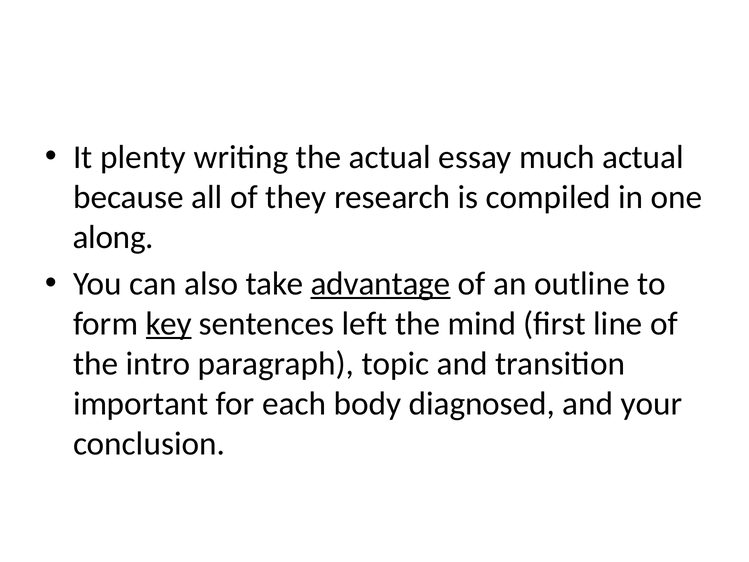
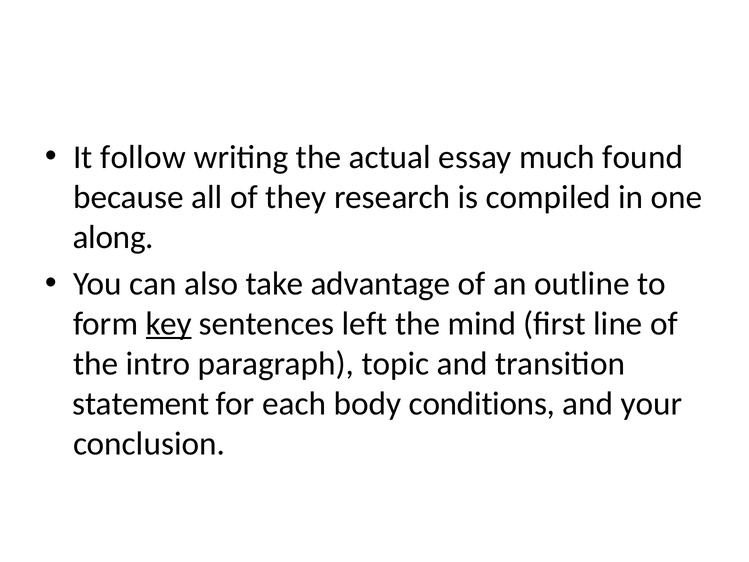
plenty: plenty -> follow
much actual: actual -> found
advantage underline: present -> none
important: important -> statement
diagnosed: diagnosed -> conditions
